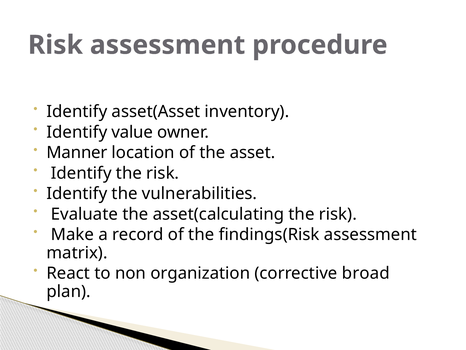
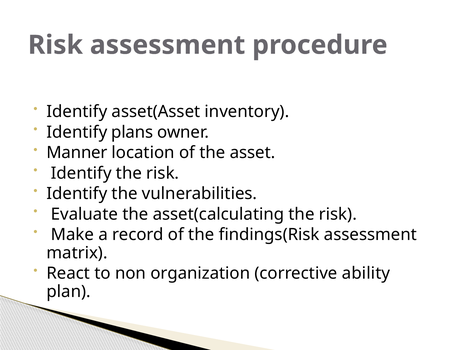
value: value -> plans
broad: broad -> ability
